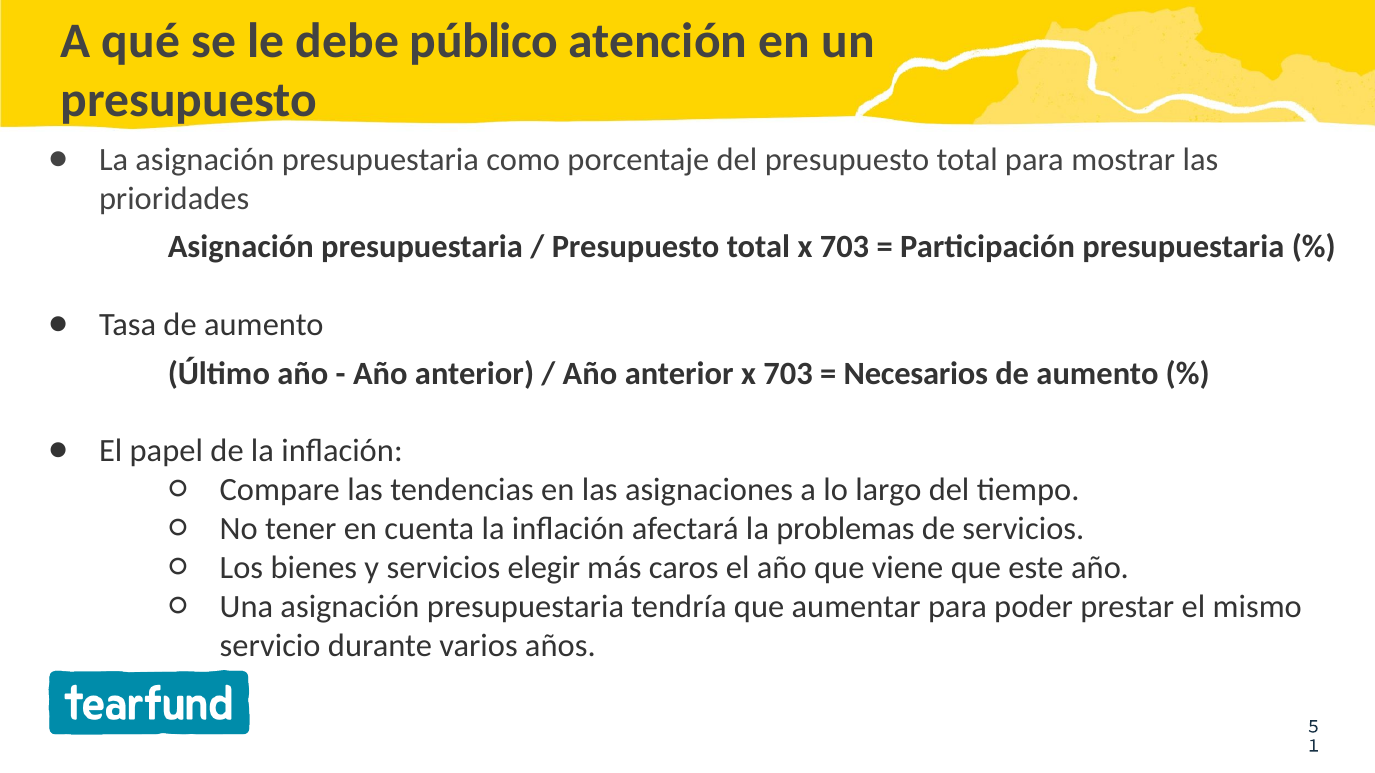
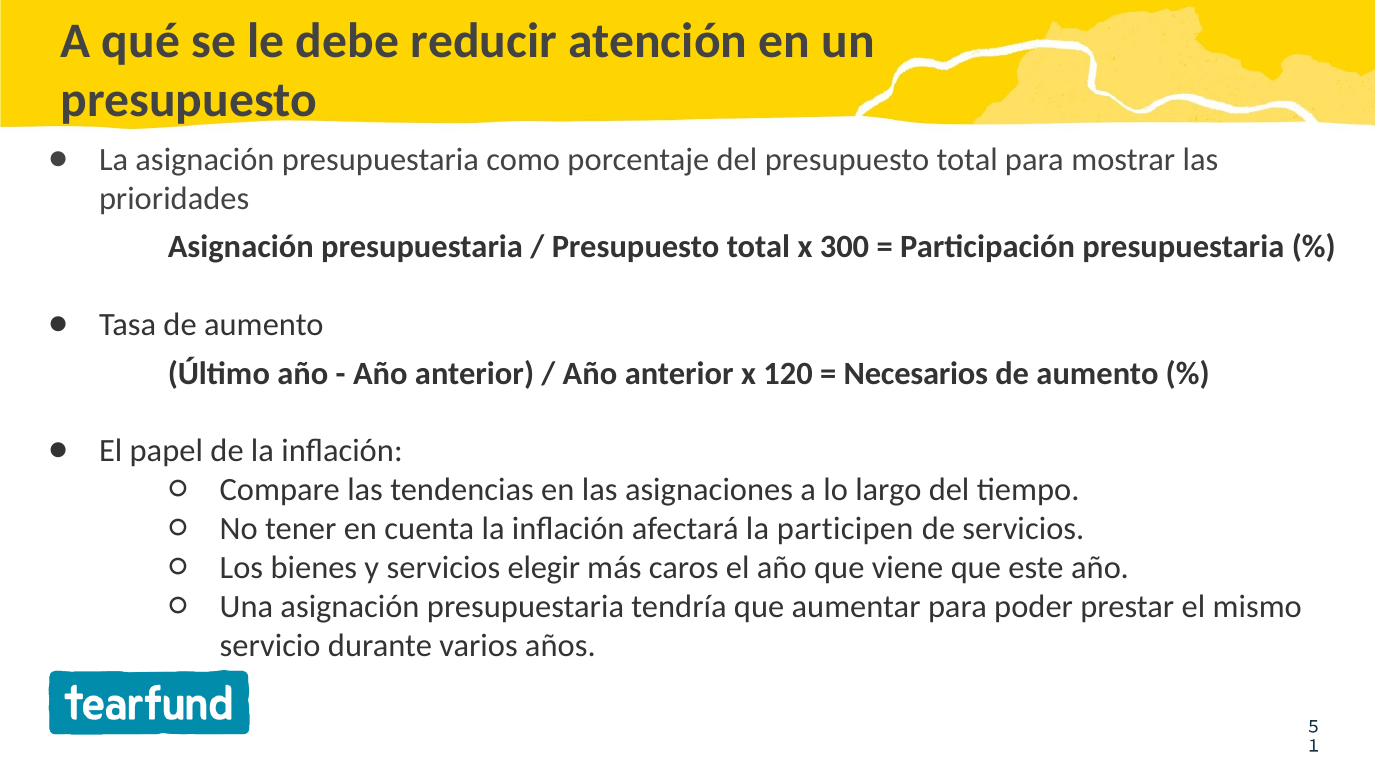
público: público -> reducir
total x 703: 703 -> 300
anterior x 703: 703 -> 120
problemas: problemas -> participen
